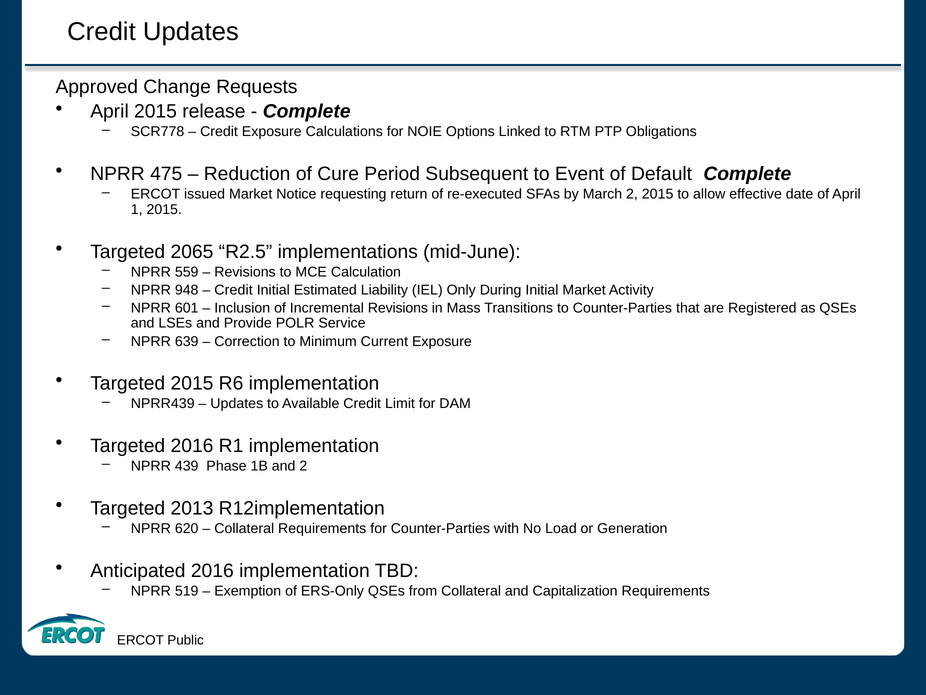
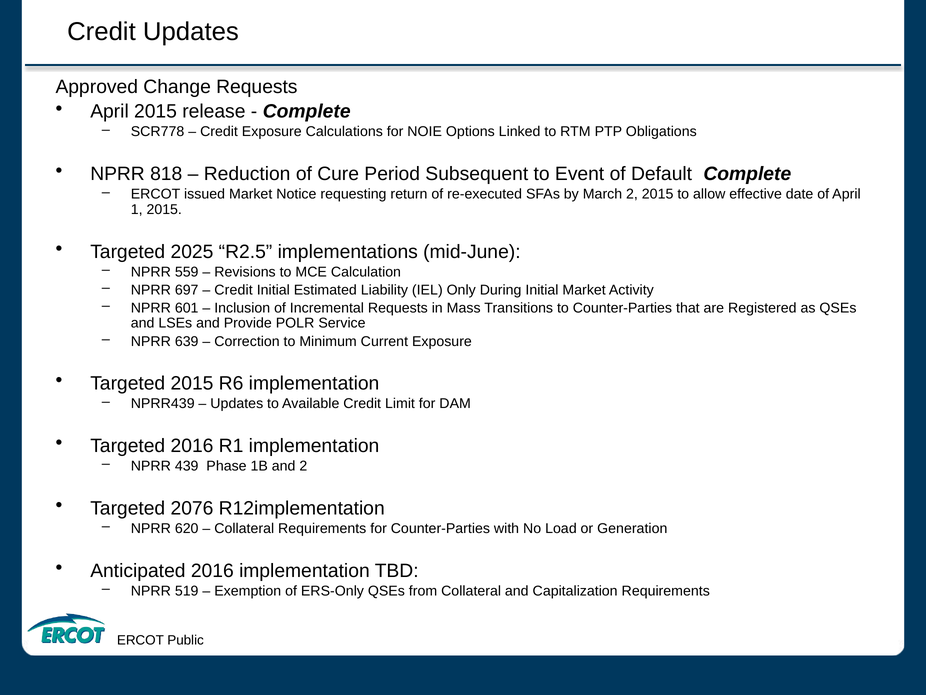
475: 475 -> 818
2065: 2065 -> 2025
948: 948 -> 697
Incremental Revisions: Revisions -> Requests
2013: 2013 -> 2076
